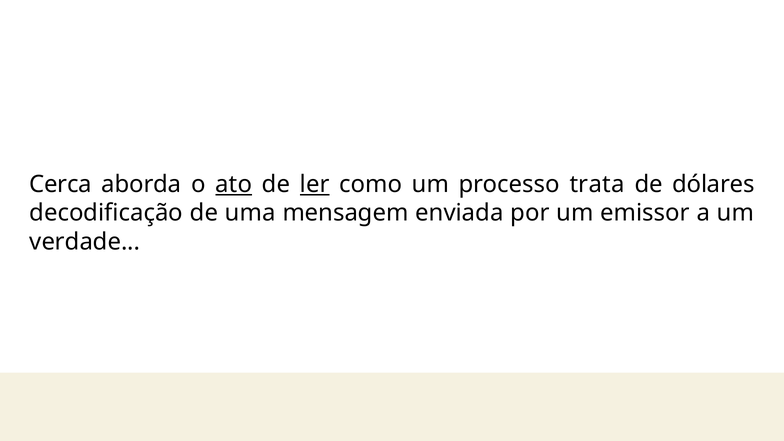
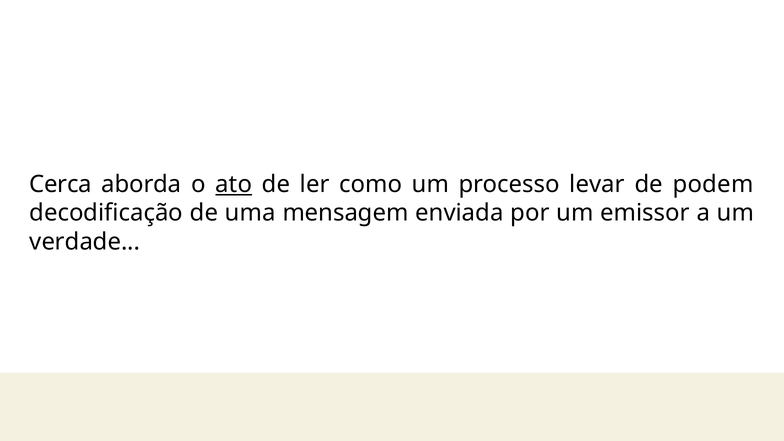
ler underline: present -> none
trata: trata -> levar
dólares: dólares -> podem
